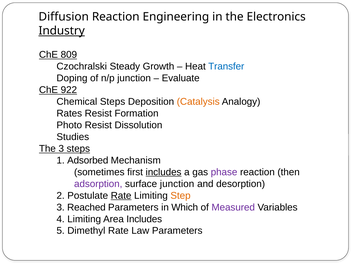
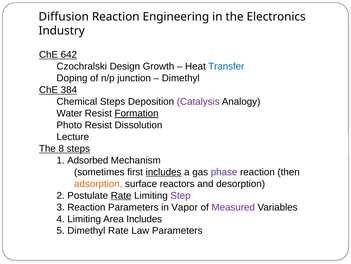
Industry underline: present -> none
809: 809 -> 642
Steady: Steady -> Design
Evaluate at (181, 78): Evaluate -> Dimethyl
922: 922 -> 384
Catalysis colour: orange -> purple
Rates: Rates -> Water
Formation underline: none -> present
Studies: Studies -> Lecture
The 3: 3 -> 8
adsorption colour: purple -> orange
surface junction: junction -> reactors
Step colour: orange -> purple
3 Reached: Reached -> Reaction
Which: Which -> Vapor
